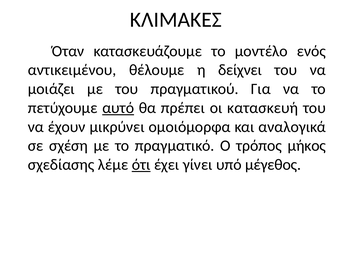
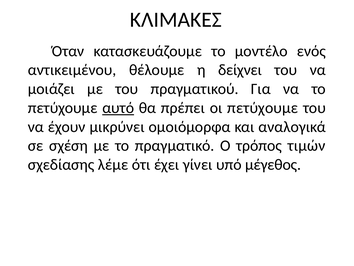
οι κατασκευή: κατασκευή -> πετύχουμε
μήκος: μήκος -> τιμών
ότι underline: present -> none
